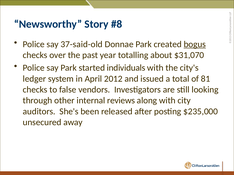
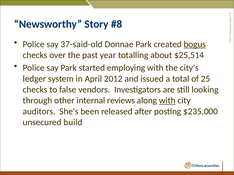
$31,070: $31,070 -> $25,514
individuals: individuals -> employing
81: 81 -> 25
with at (167, 101) underline: none -> present
away: away -> build
